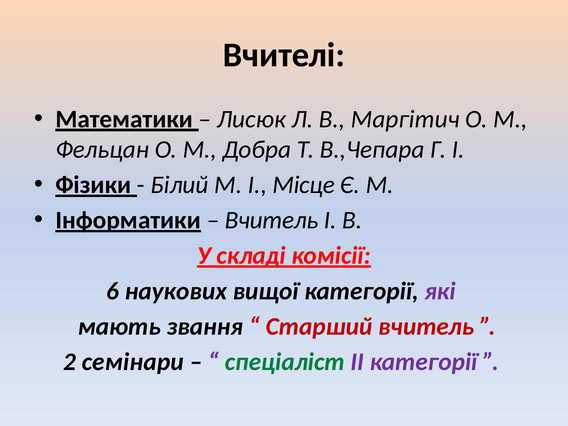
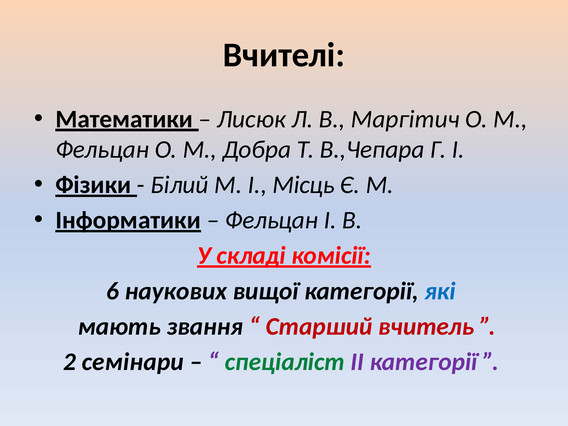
Місце: Місце -> Місць
Вчитель at (272, 220): Вчитель -> Фельцан
які colour: purple -> blue
